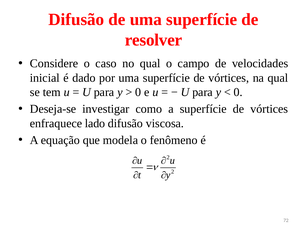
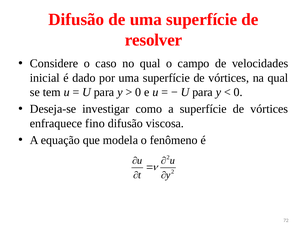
lado: lado -> fino
